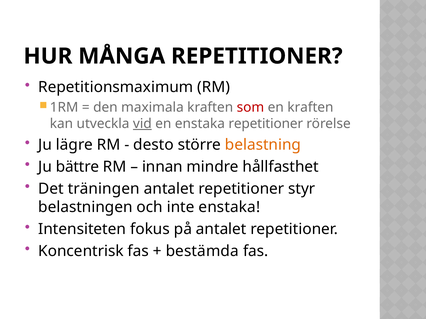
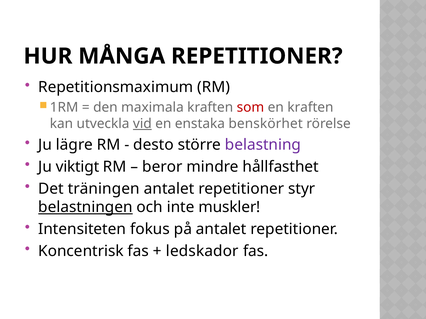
enstaka repetitioner: repetitioner -> benskörhet
belastning colour: orange -> purple
bättre: bättre -> viktigt
innan: innan -> beror
belastningen underline: none -> present
inte enstaka: enstaka -> muskler
bestämda: bestämda -> ledskador
